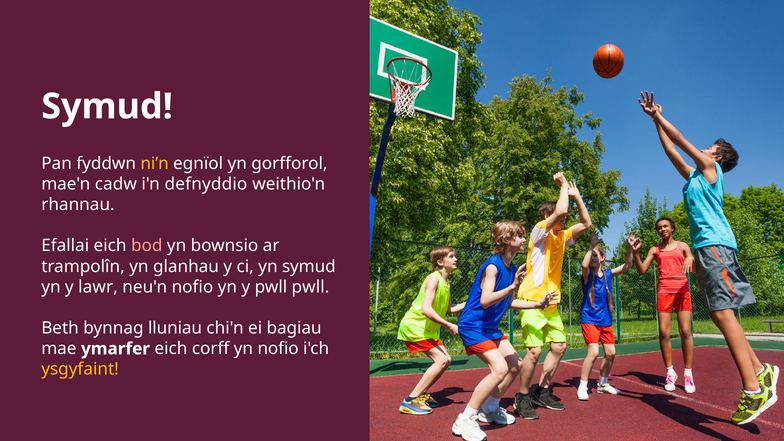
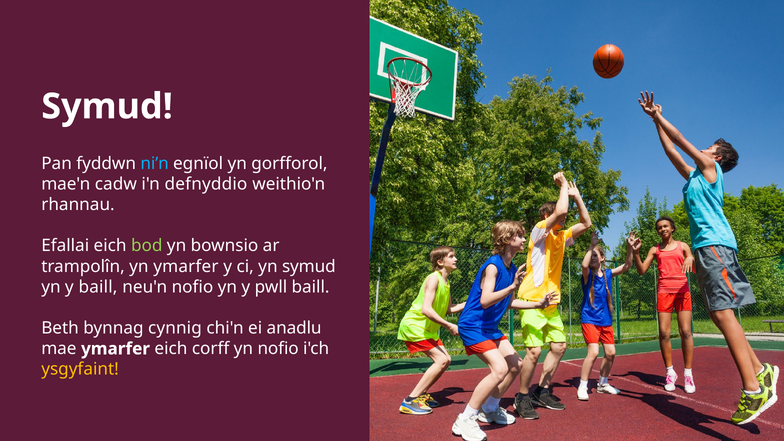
ni’n colour: yellow -> light blue
bod colour: pink -> light green
yn glanhau: glanhau -> ymarfer
y lawr: lawr -> baill
pwll pwll: pwll -> baill
lluniau: lluniau -> cynnig
bagiau: bagiau -> anadlu
